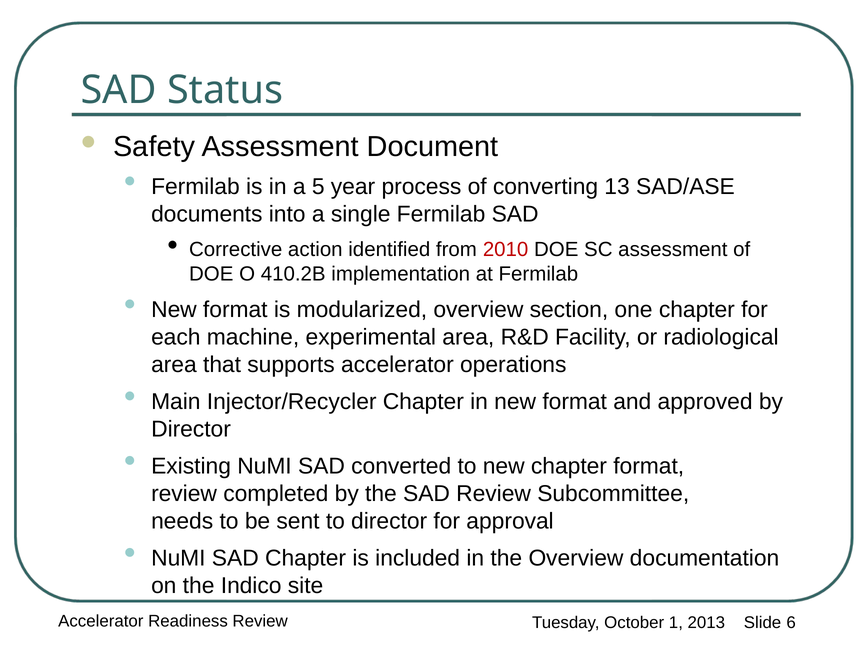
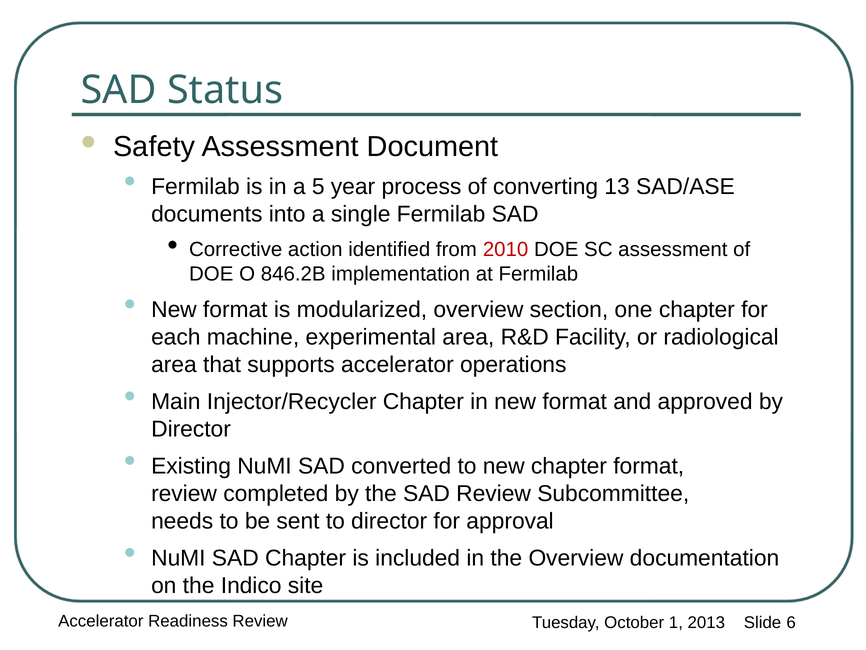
410.2B: 410.2B -> 846.2B
